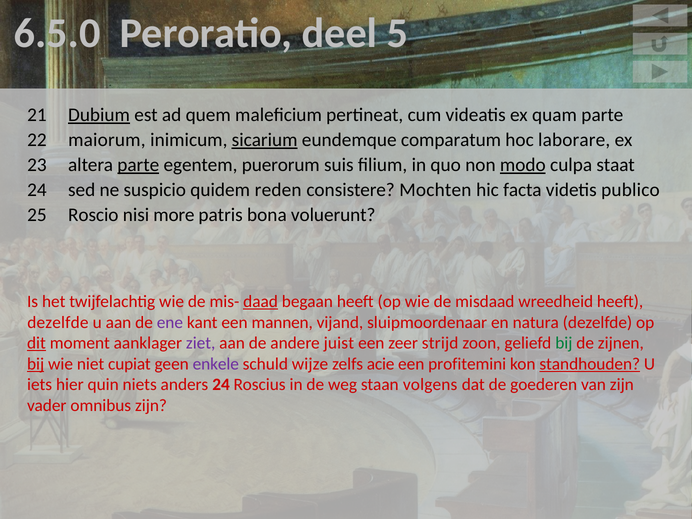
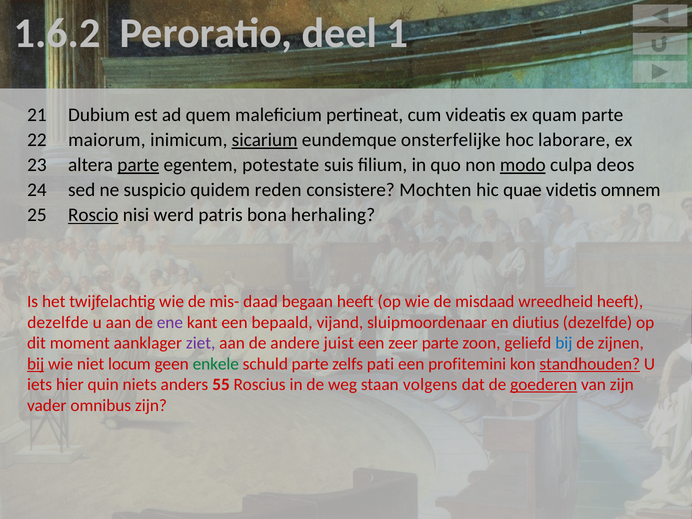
6.5.0: 6.5.0 -> 1.6.2
5: 5 -> 1
Dubium underline: present -> none
comparatum: comparatum -> onsterfelijke
puerorum: puerorum -> potestate
staat: staat -> deos
facta: facta -> quae
publico: publico -> omnem
Roscio underline: none -> present
more: more -> werd
voluerunt: voluerunt -> herhaling
daad underline: present -> none
mannen: mannen -> bepaald
natura: natura -> diutius
dit underline: present -> none
zeer strijd: strijd -> parte
bij at (564, 343) colour: green -> blue
cupiat: cupiat -> locum
enkele colour: purple -> green
schuld wijze: wijze -> parte
acie: acie -> pati
anders 24: 24 -> 55
goederen underline: none -> present
